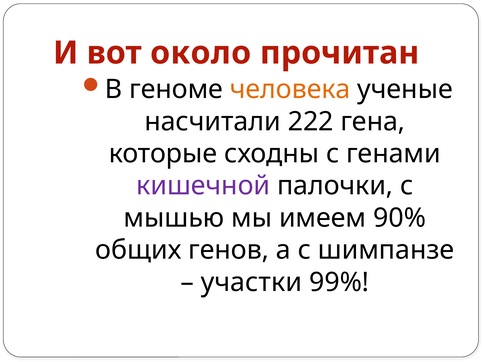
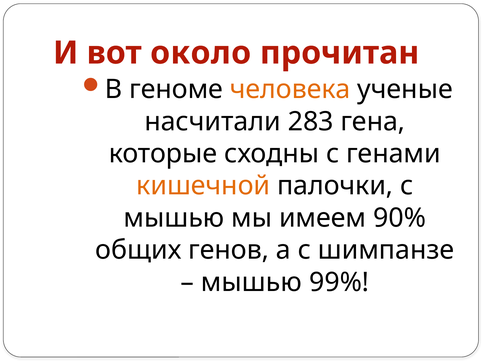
222: 222 -> 283
кишечной colour: purple -> orange
участки at (251, 282): участки -> мышью
